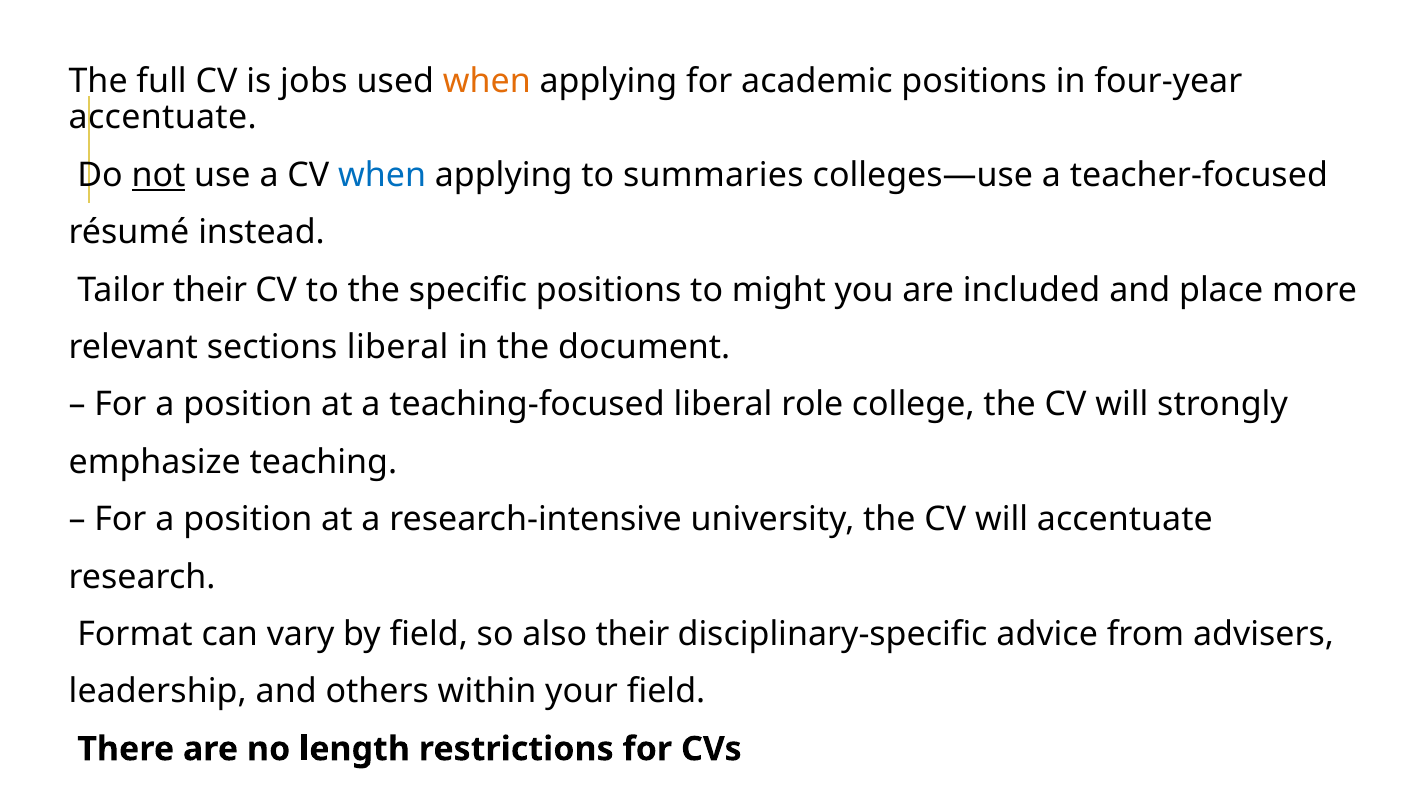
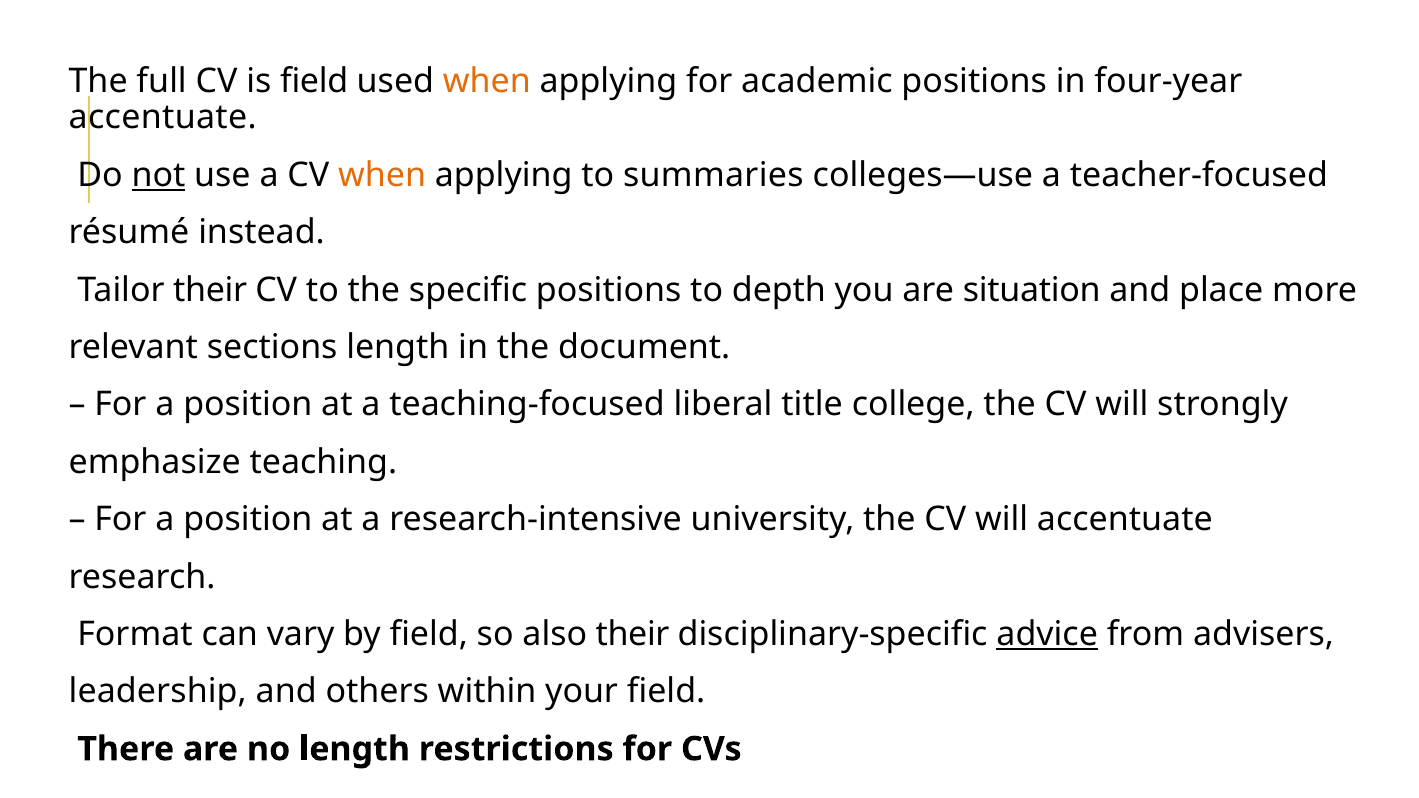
is jobs: jobs -> field
when at (382, 175) colour: blue -> orange
might: might -> depth
included: included -> situation
sections liberal: liberal -> length
role: role -> title
advice underline: none -> present
